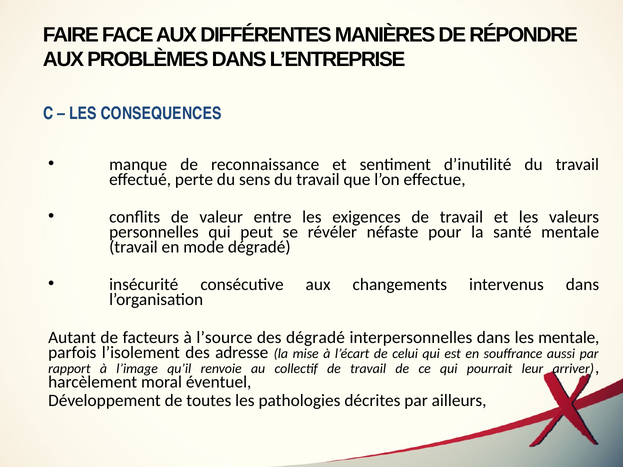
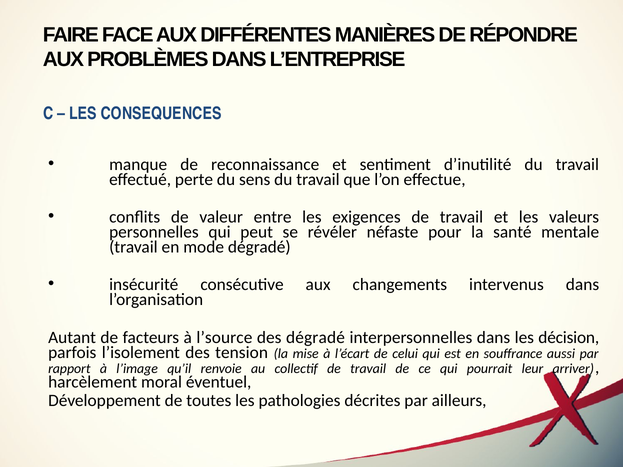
les mentale: mentale -> décision
adresse: adresse -> tension
